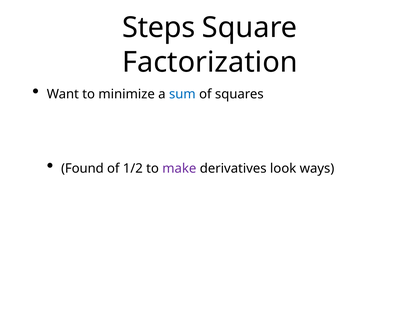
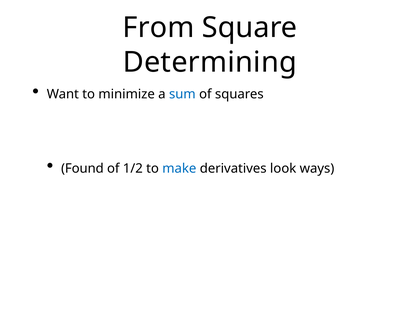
Steps: Steps -> From
Factorization: Factorization -> Determining
make colour: purple -> blue
